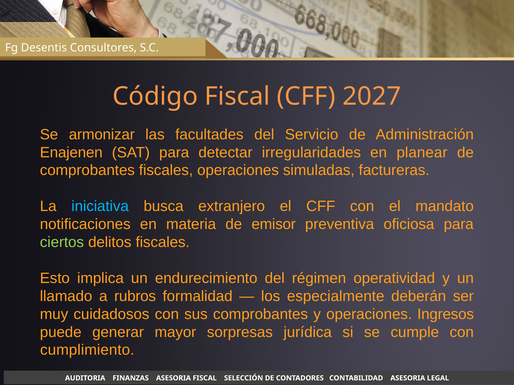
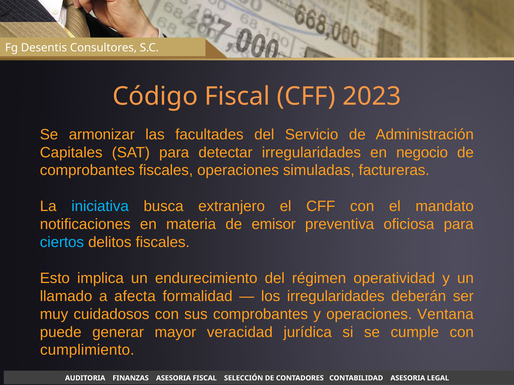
2027: 2027 -> 2023
Enajenen: Enajenen -> Capitales
planear: planear -> negocio
ciertos colour: light green -> light blue
rubros: rubros -> afecta
los especialmente: especialmente -> irregularidades
Ingresos: Ingresos -> Ventana
sorpresas: sorpresas -> veracidad
